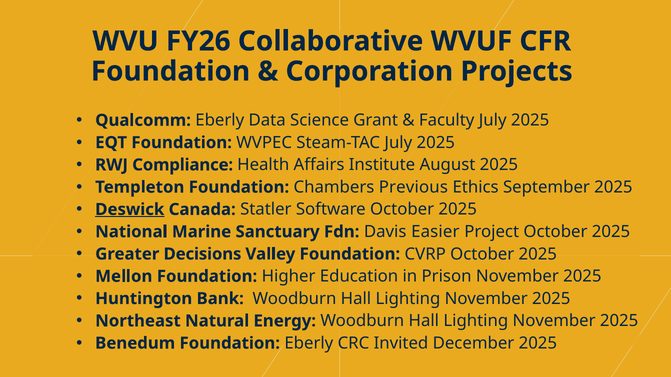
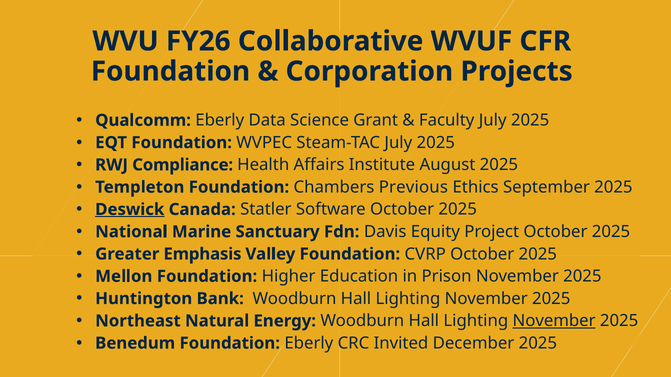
Easier: Easier -> Equity
Decisions: Decisions -> Emphasis
November at (554, 321) underline: none -> present
